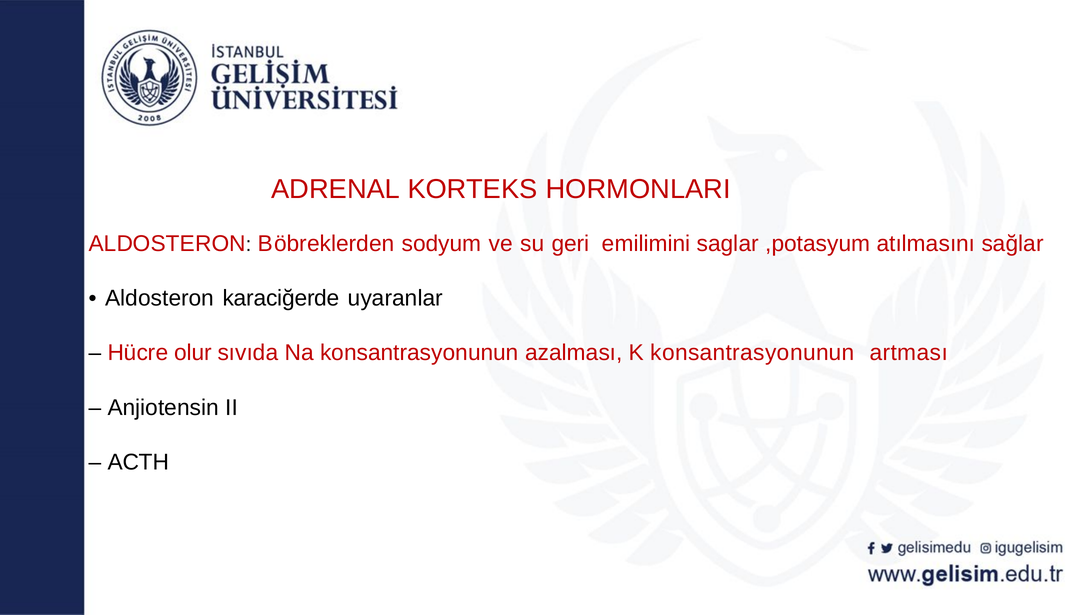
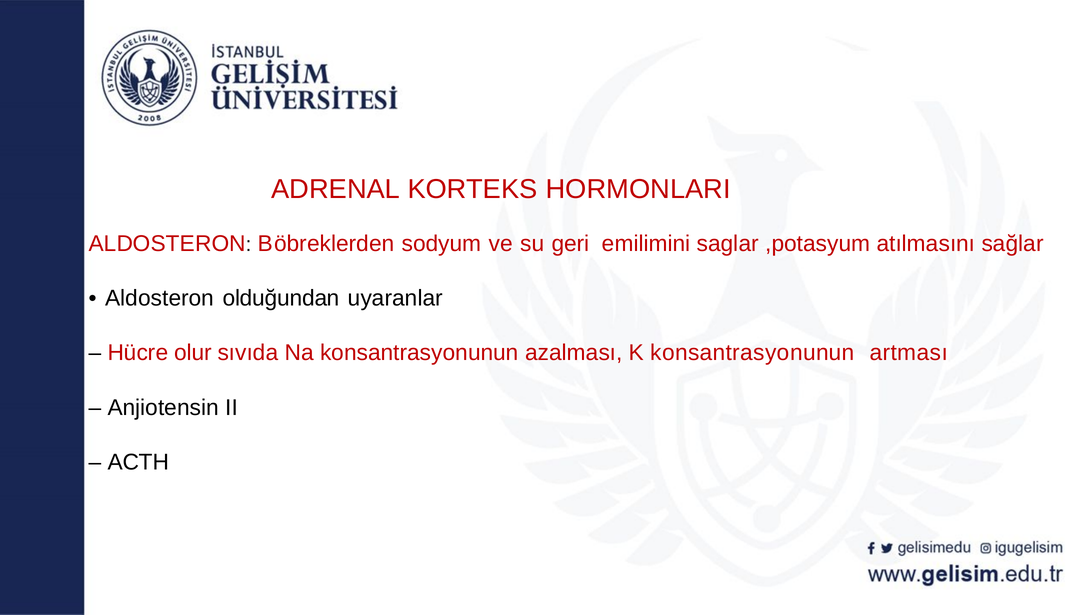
karaciğerde: karaciğerde -> olduğundan
